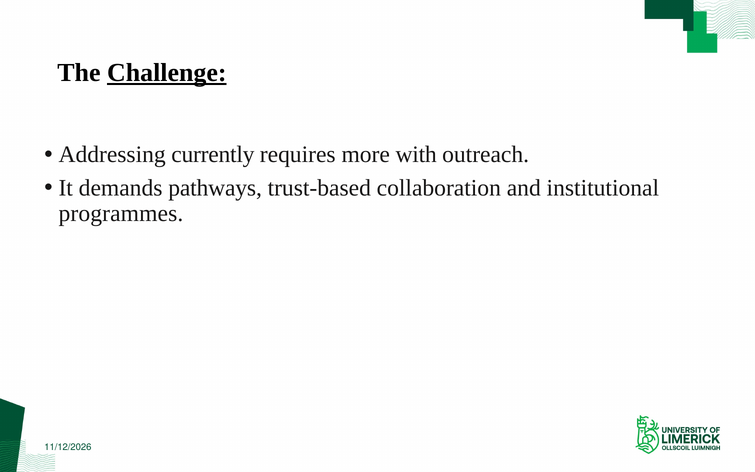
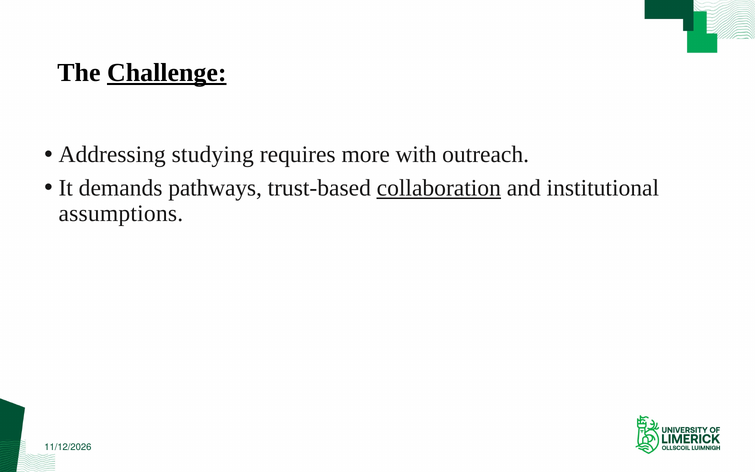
currently: currently -> studying
collaboration underline: none -> present
programmes: programmes -> assumptions
